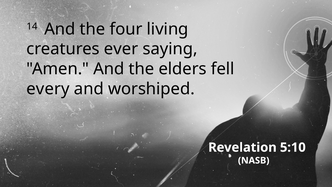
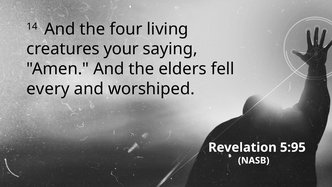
ever: ever -> your
5:10: 5:10 -> 5:95
